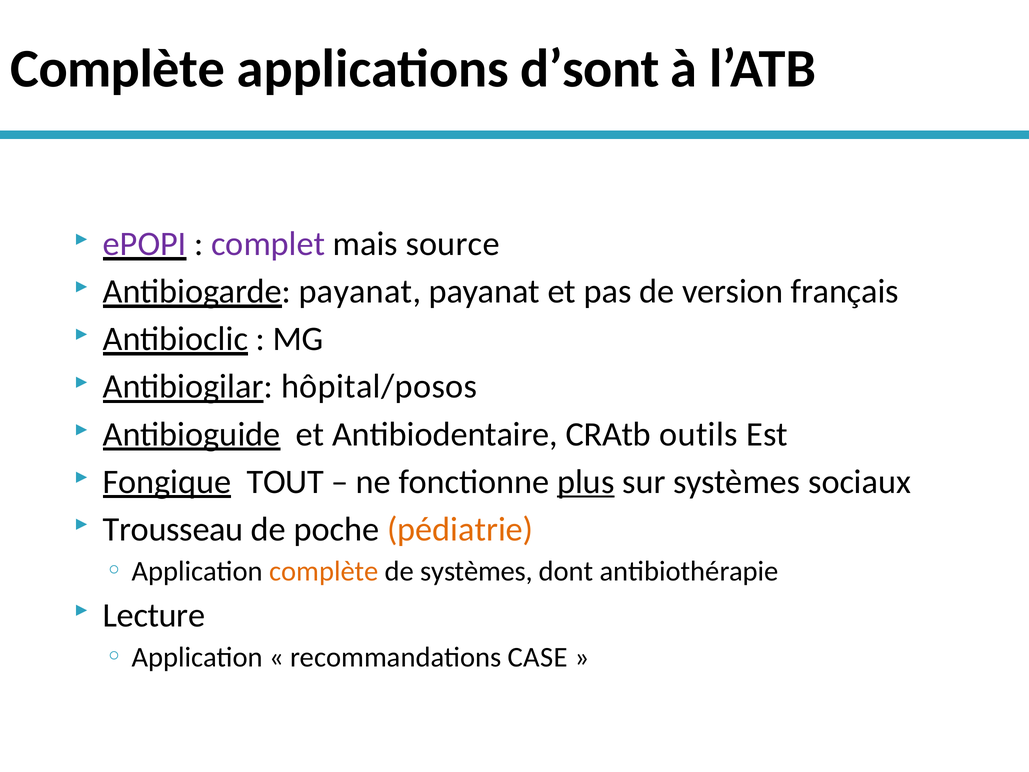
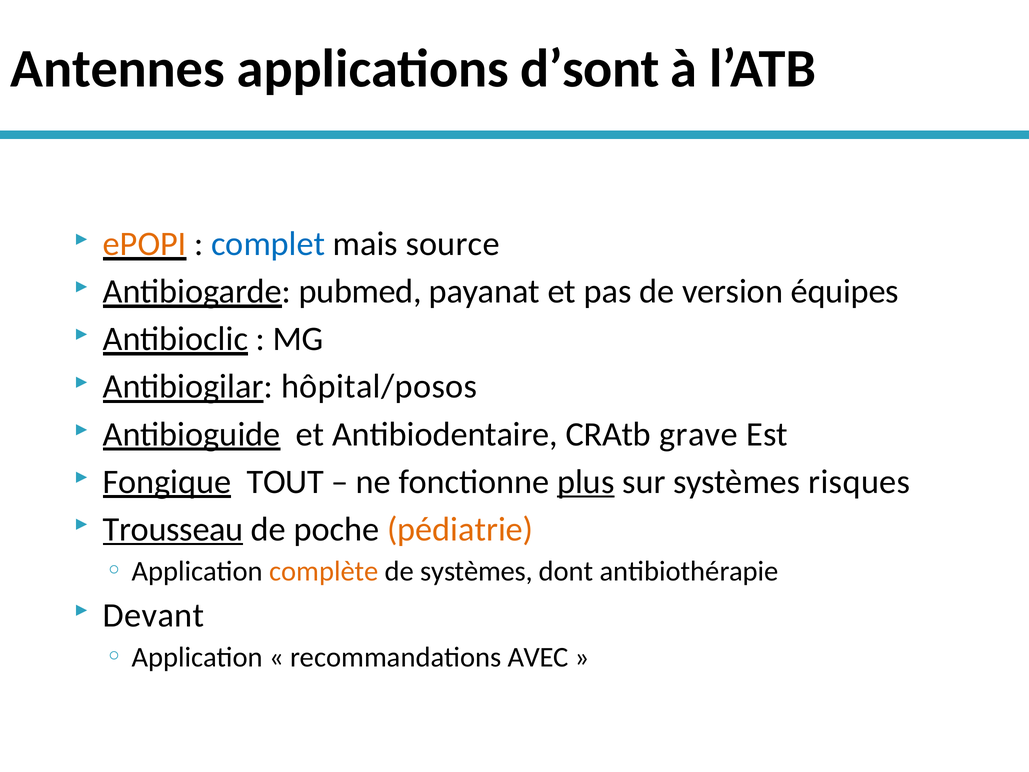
Complète at (118, 69): Complète -> Antennes
ePOPI colour: purple -> orange
complet colour: purple -> blue
Antibiogarde payanat: payanat -> pubmed
français: français -> équipes
outils: outils -> grave
sociaux: sociaux -> risques
Trousseau underline: none -> present
Lecture: Lecture -> Devant
CASE: CASE -> AVEC
